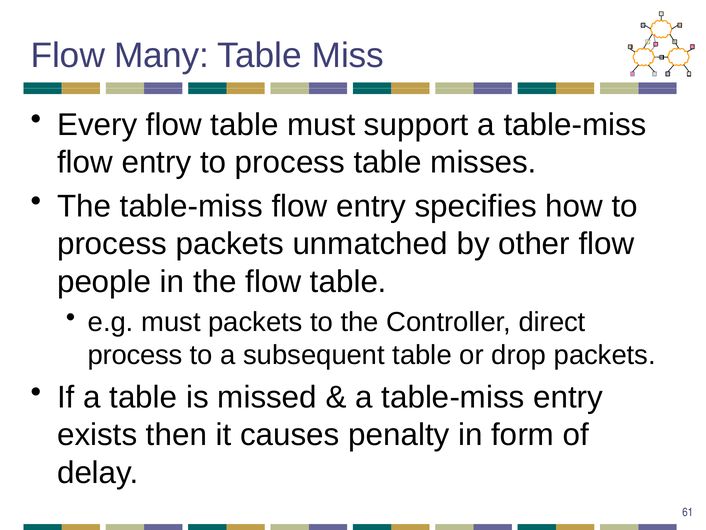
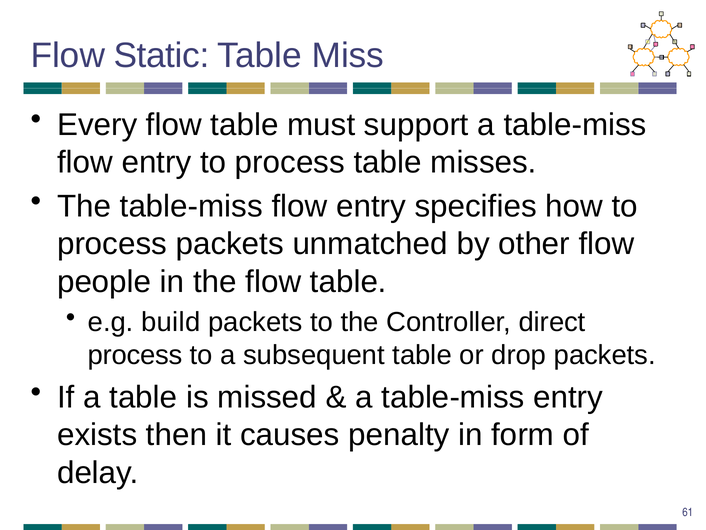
Many: Many -> Static
e.g must: must -> build
